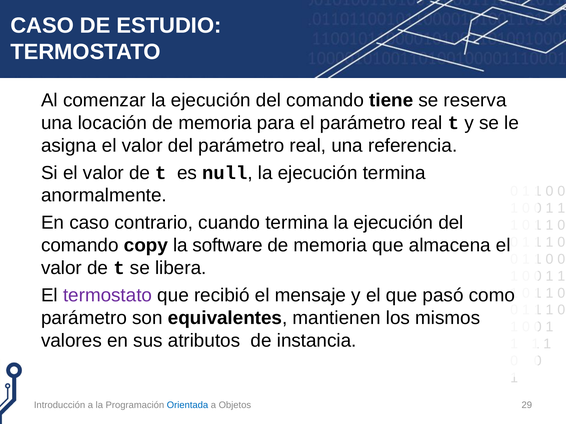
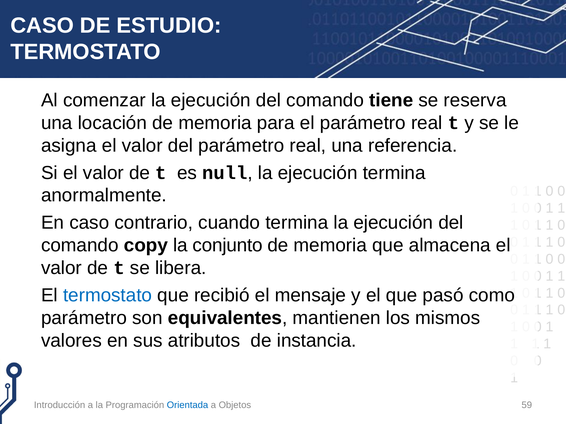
software: software -> conjunto
termostato at (108, 296) colour: purple -> blue
29: 29 -> 59
